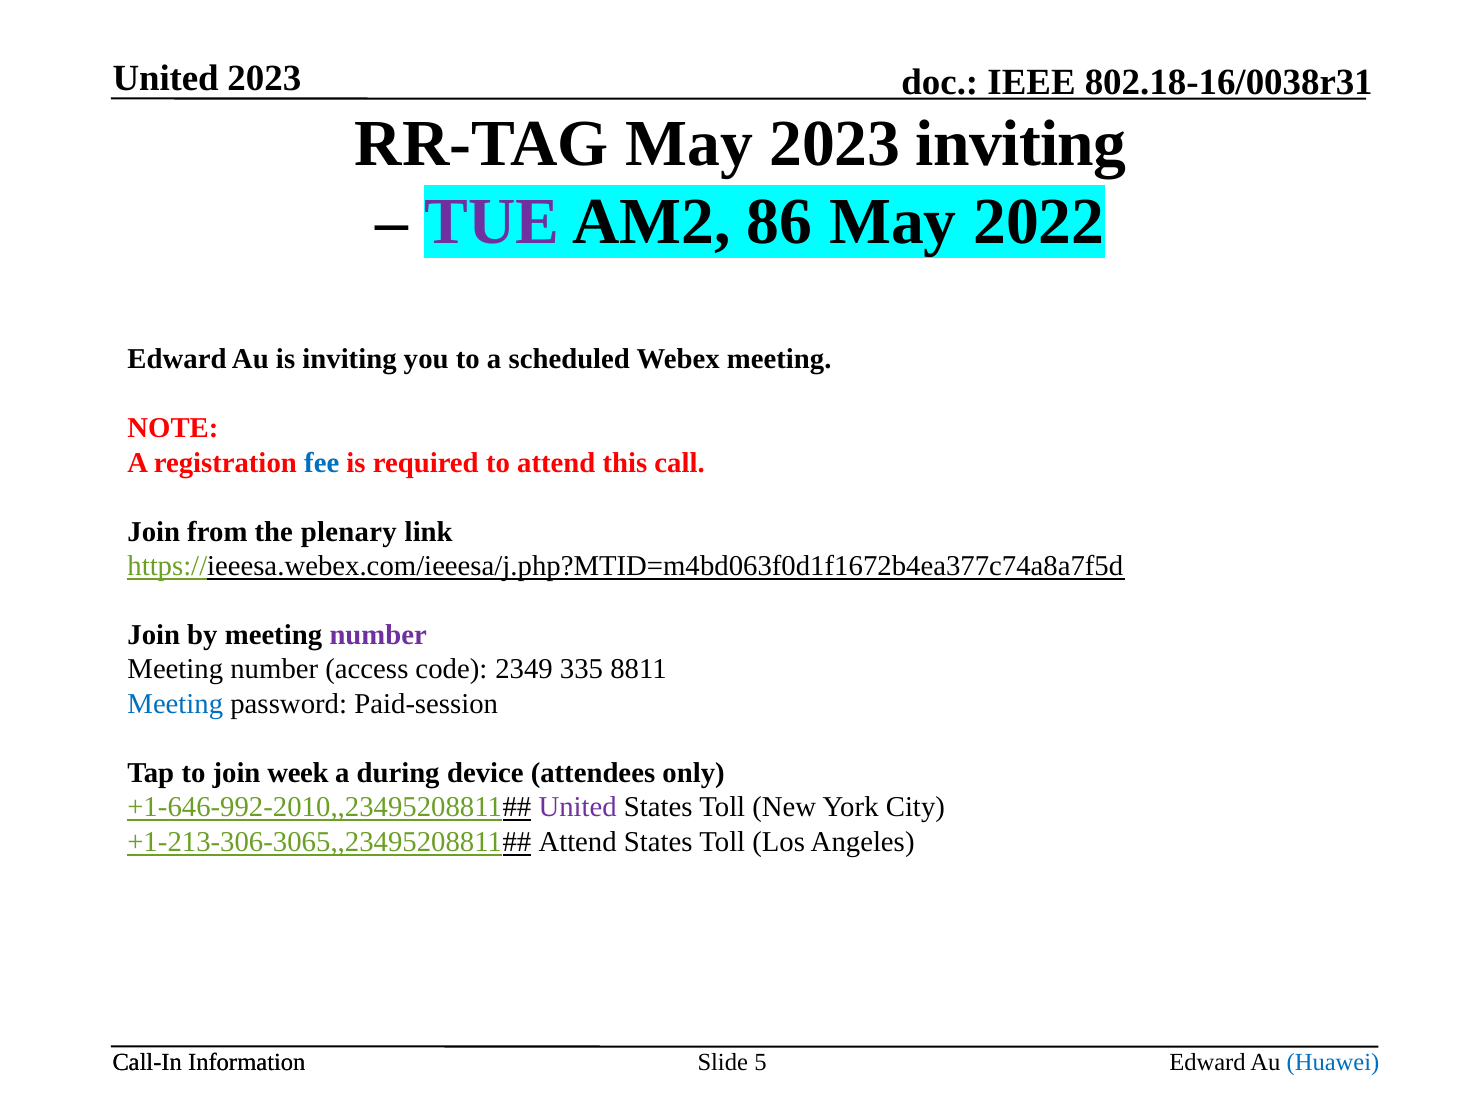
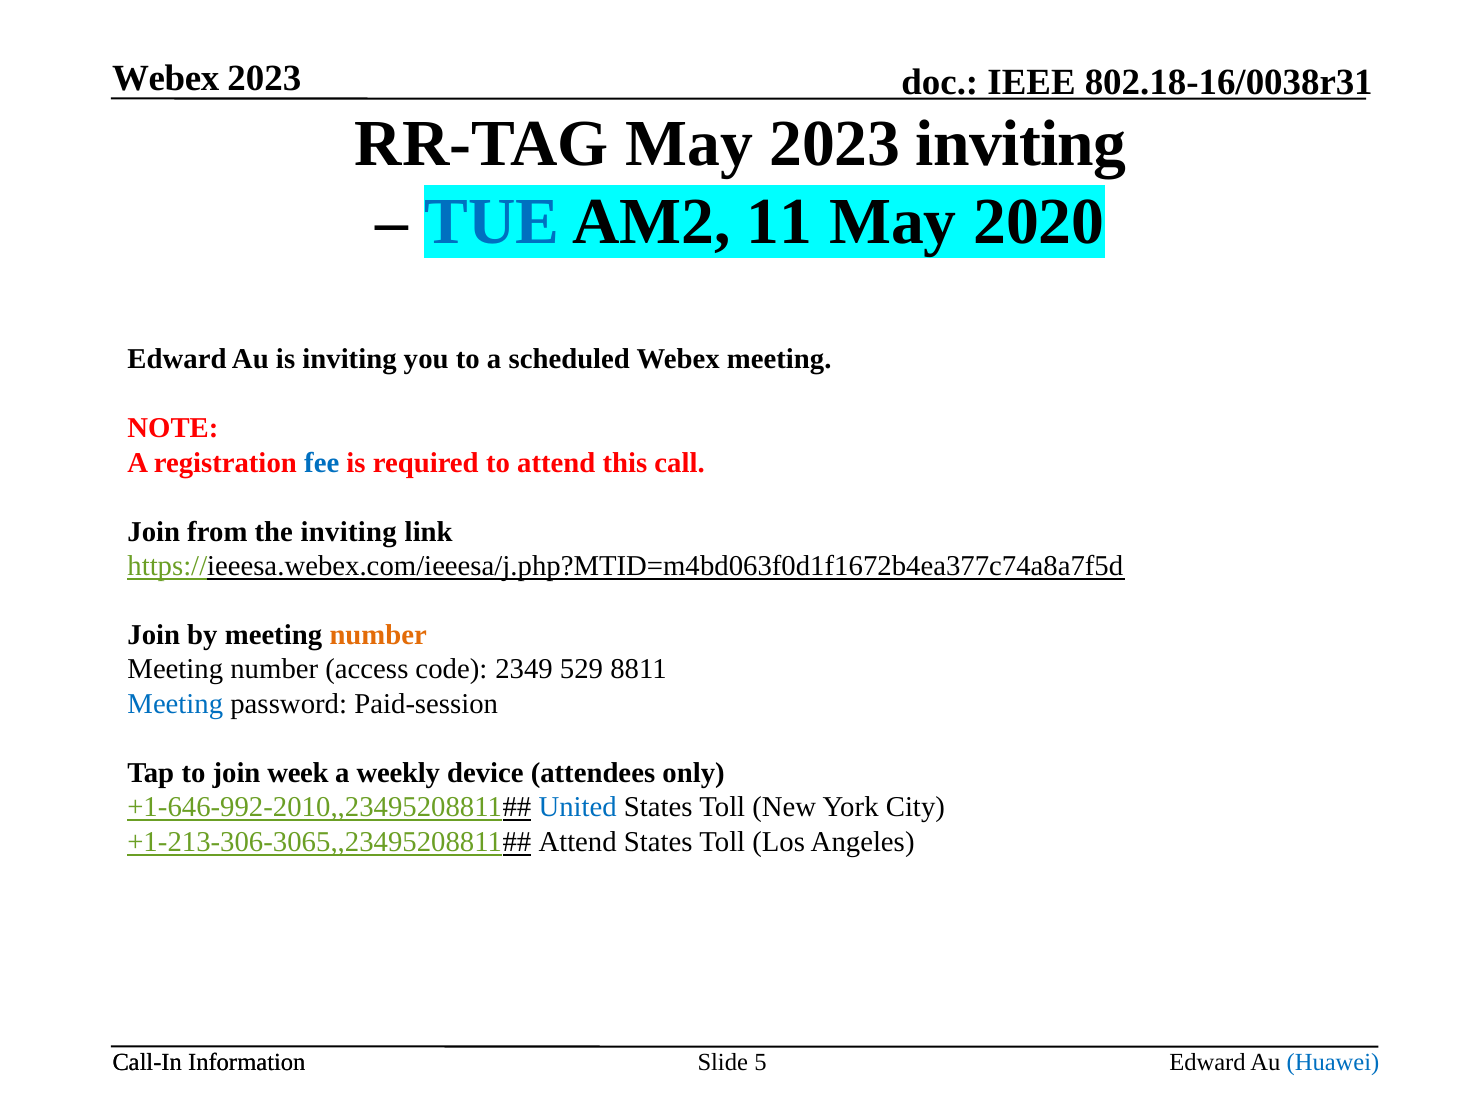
United at (166, 78): United -> Webex
TUE colour: purple -> blue
86: 86 -> 11
2022: 2022 -> 2020
the plenary: plenary -> inviting
number at (378, 635) colour: purple -> orange
335: 335 -> 529
during: during -> weekly
United at (578, 807) colour: purple -> blue
